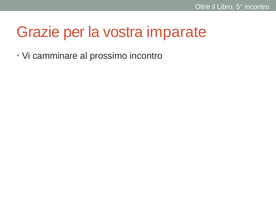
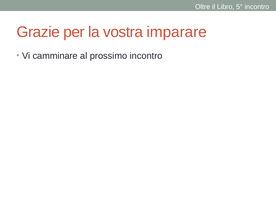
imparate: imparate -> imparare
